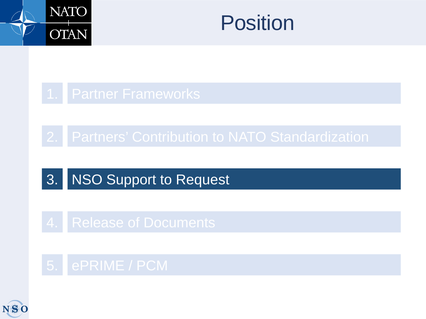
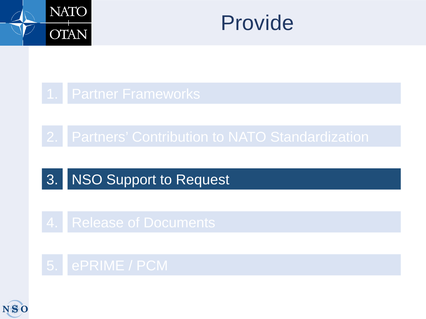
Position: Position -> Provide
